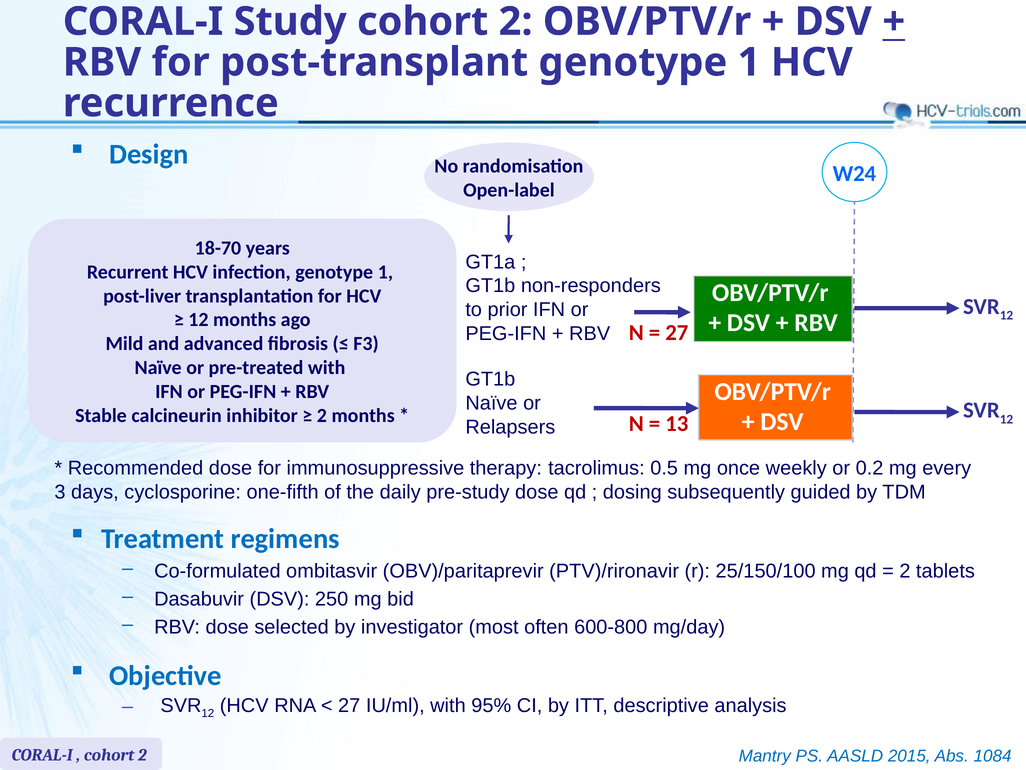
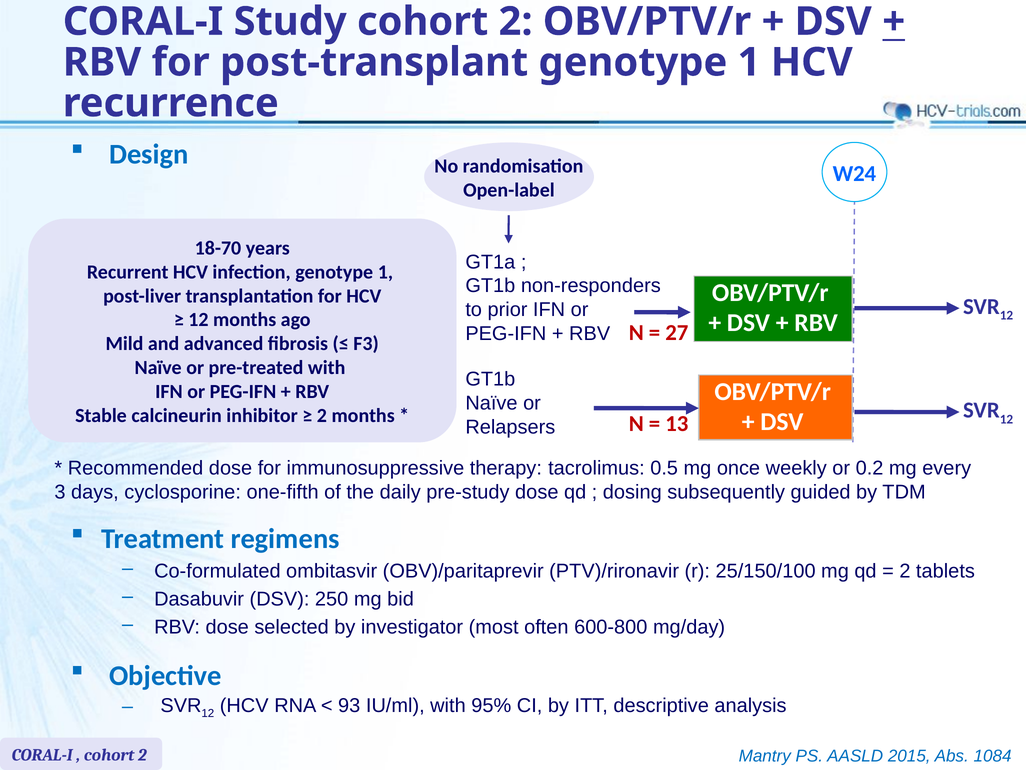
27 at (349, 705): 27 -> 93
